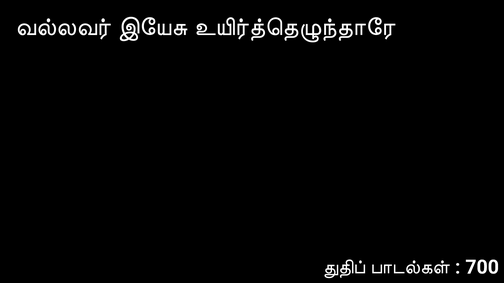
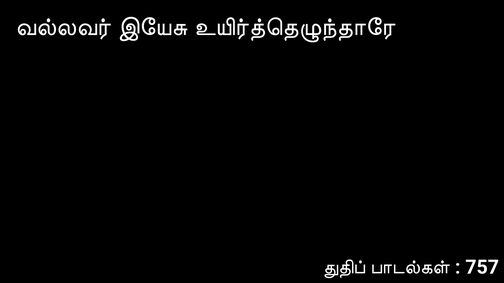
700: 700 -> 757
